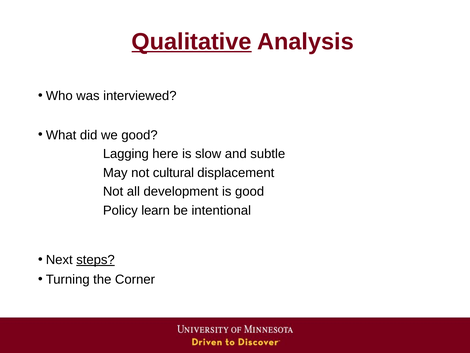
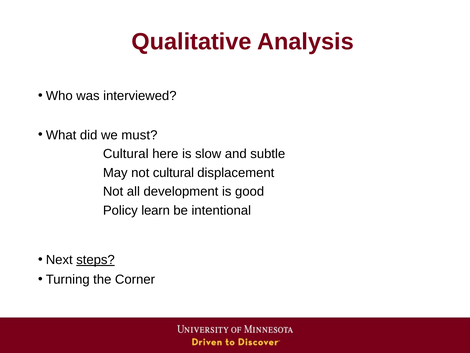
Qualitative underline: present -> none
we good: good -> must
Lagging at (126, 154): Lagging -> Cultural
